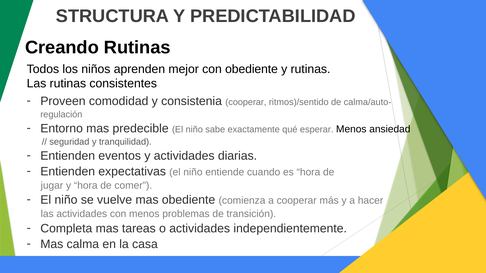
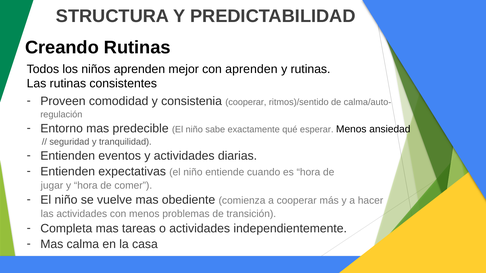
con obediente: obediente -> aprenden
